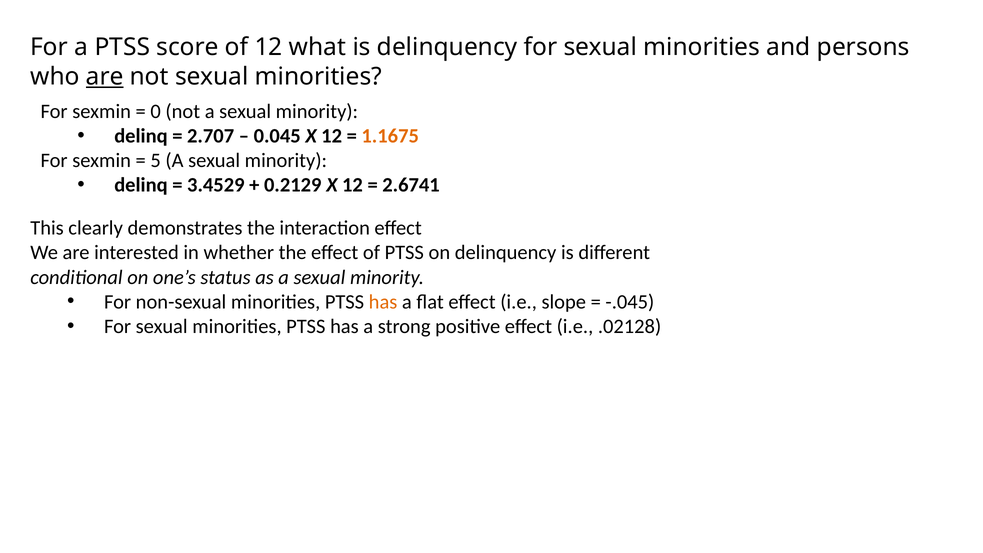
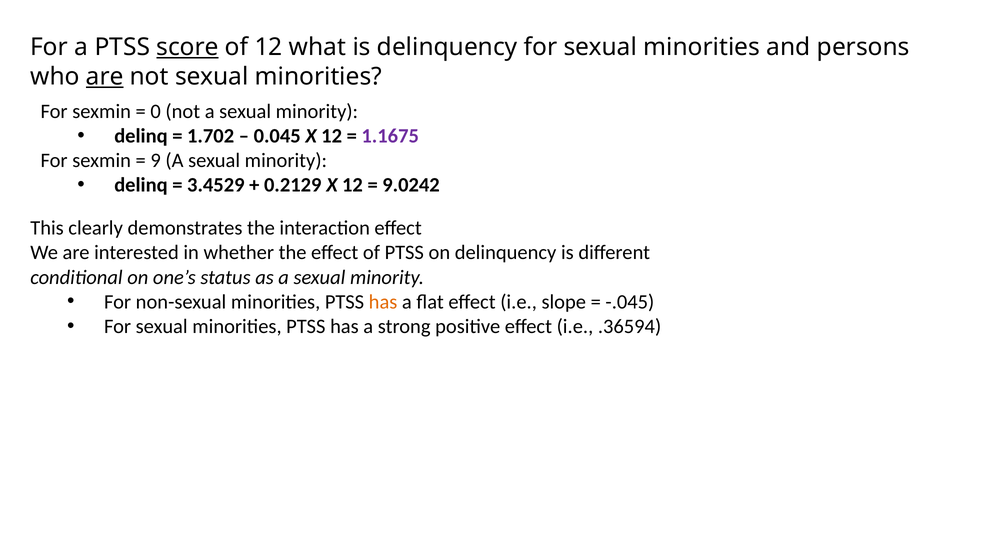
score underline: none -> present
2.707: 2.707 -> 1.702
1.1675 colour: orange -> purple
5: 5 -> 9
2.6741: 2.6741 -> 9.0242
.02128: .02128 -> .36594
